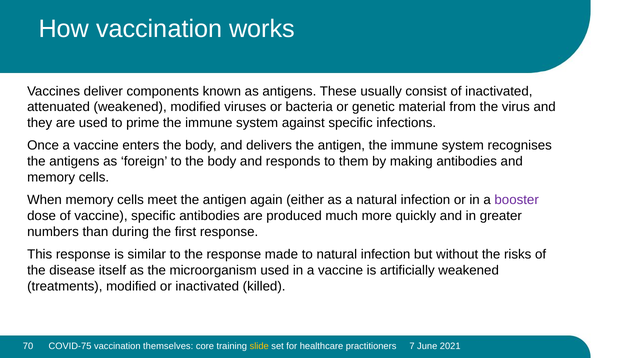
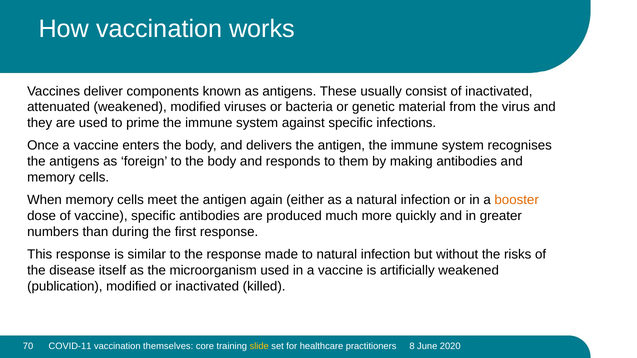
booster colour: purple -> orange
treatments: treatments -> publication
COVID-75: COVID-75 -> COVID-11
7: 7 -> 8
2021: 2021 -> 2020
